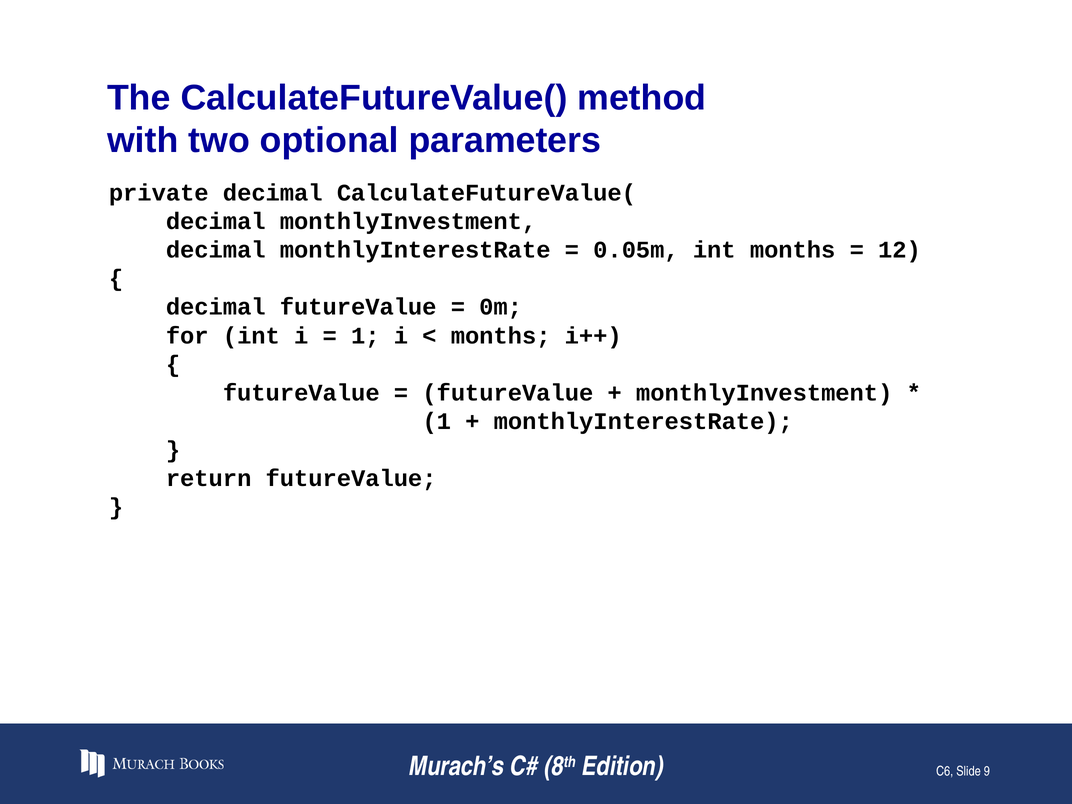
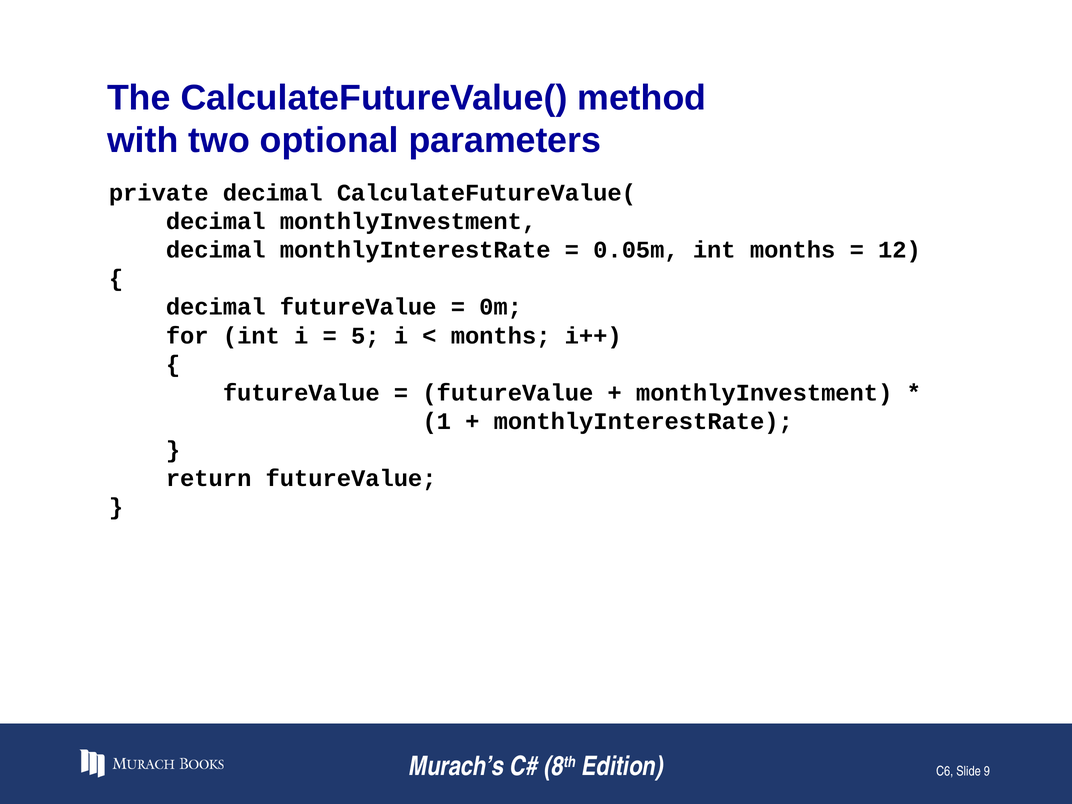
1 at (365, 336): 1 -> 5
